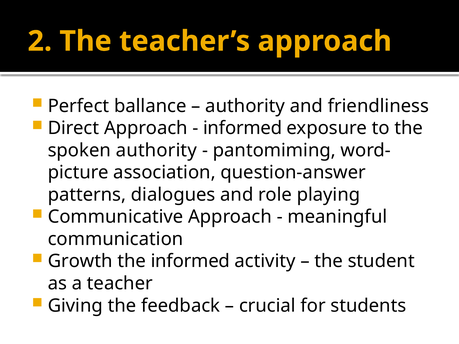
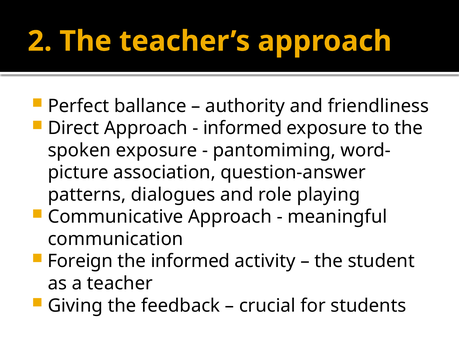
spoken authority: authority -> exposure
Growth: Growth -> Foreign
